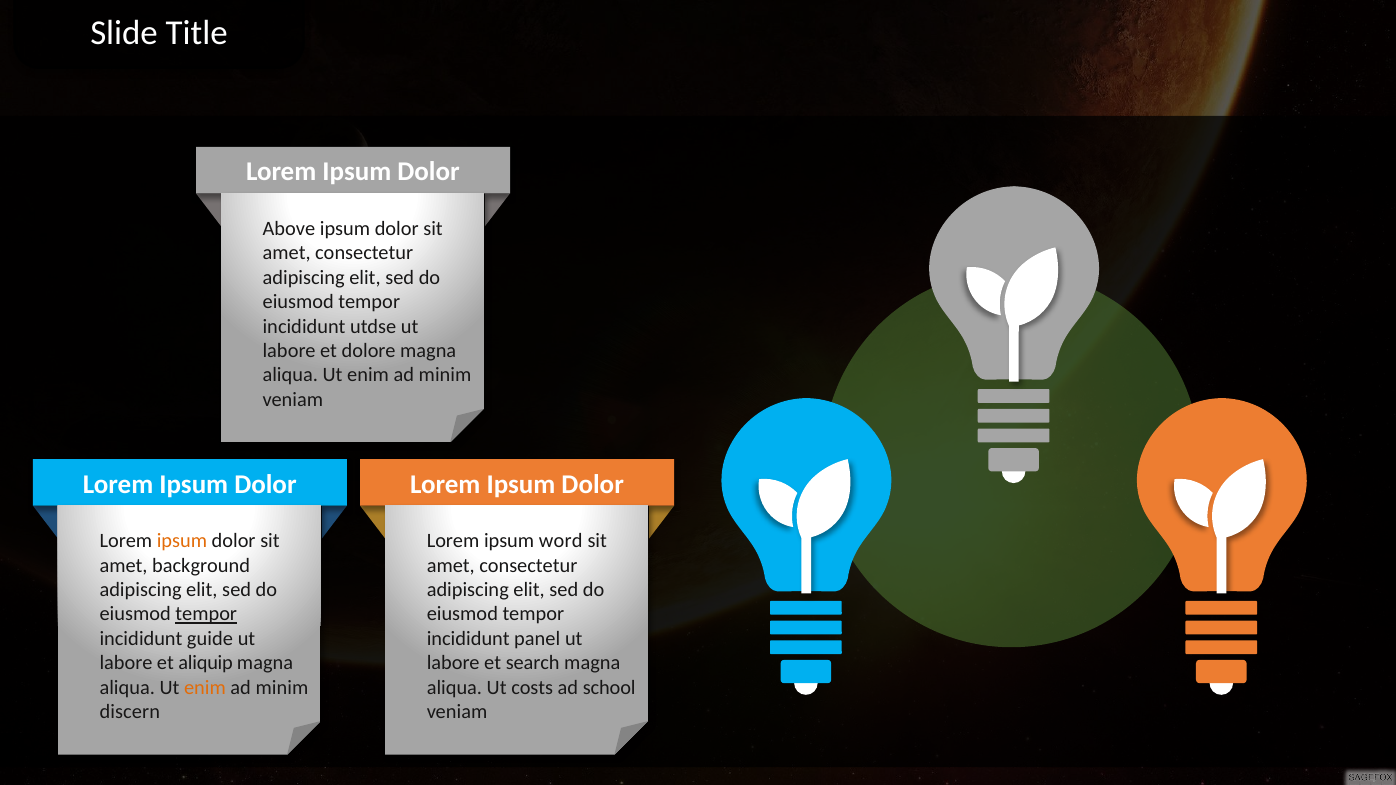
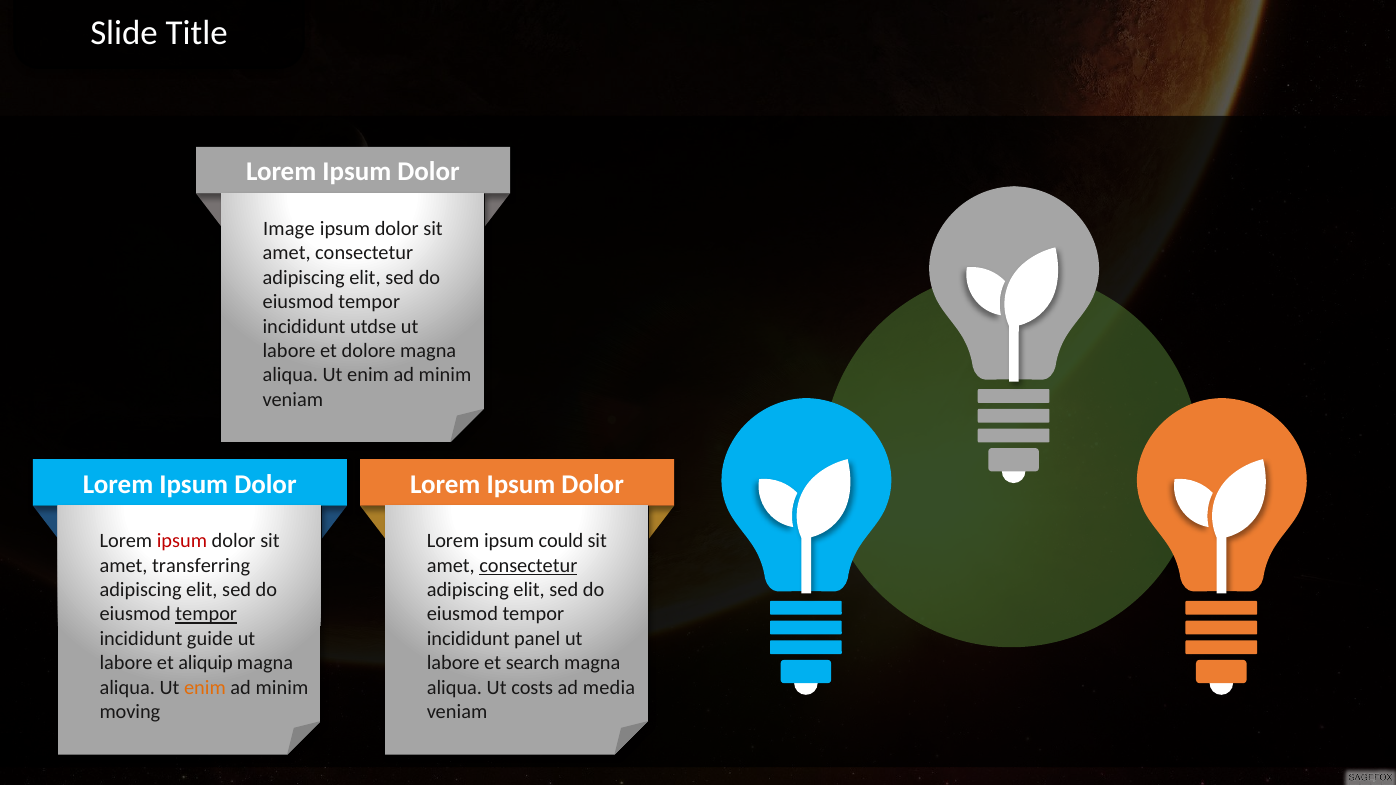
Above: Above -> Image
ipsum at (182, 541) colour: orange -> red
word: word -> could
background: background -> transferring
consectetur at (528, 566) underline: none -> present
school: school -> media
discern: discern -> moving
